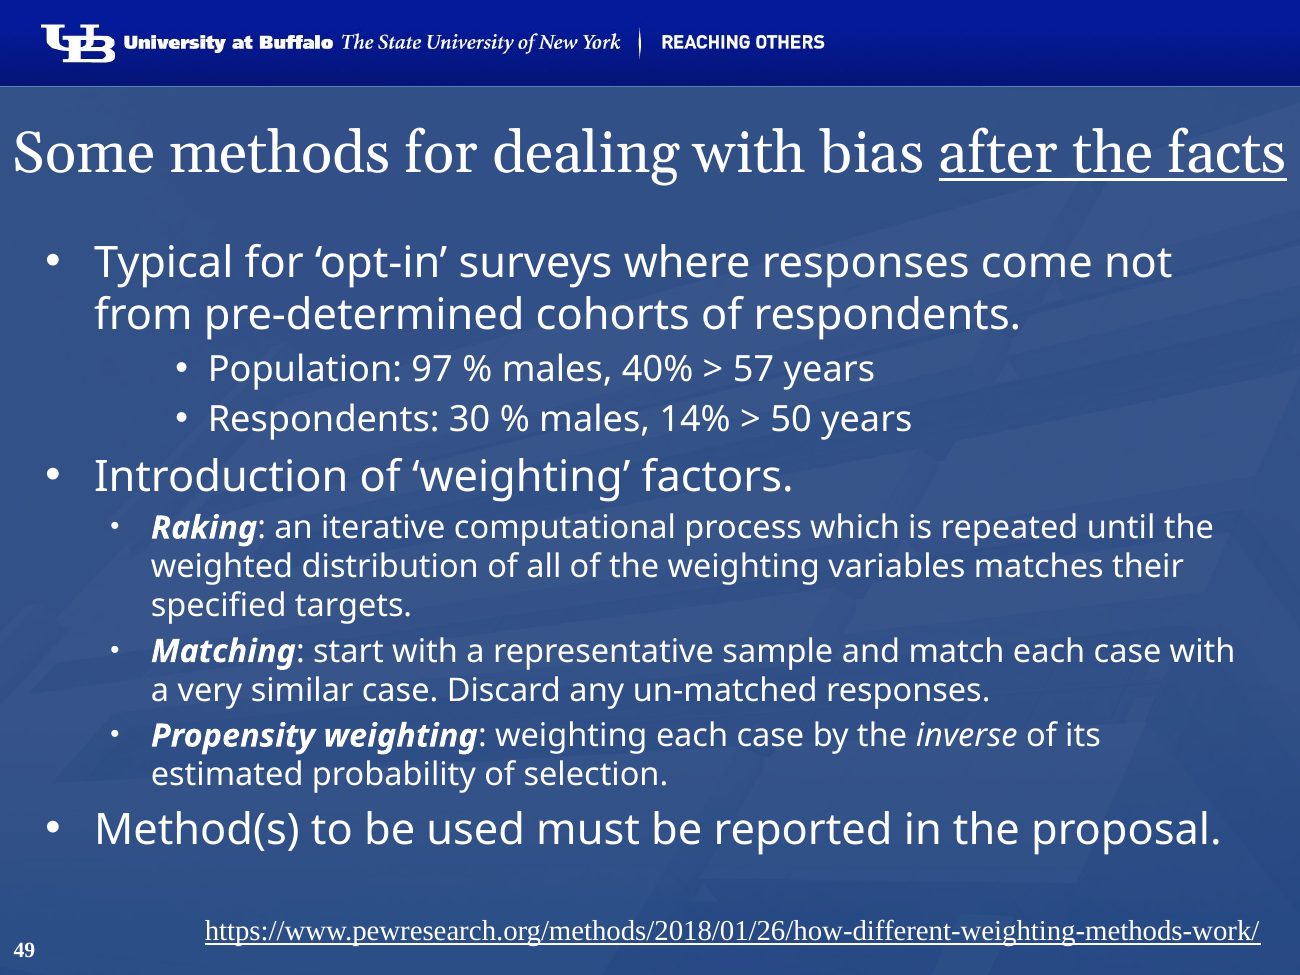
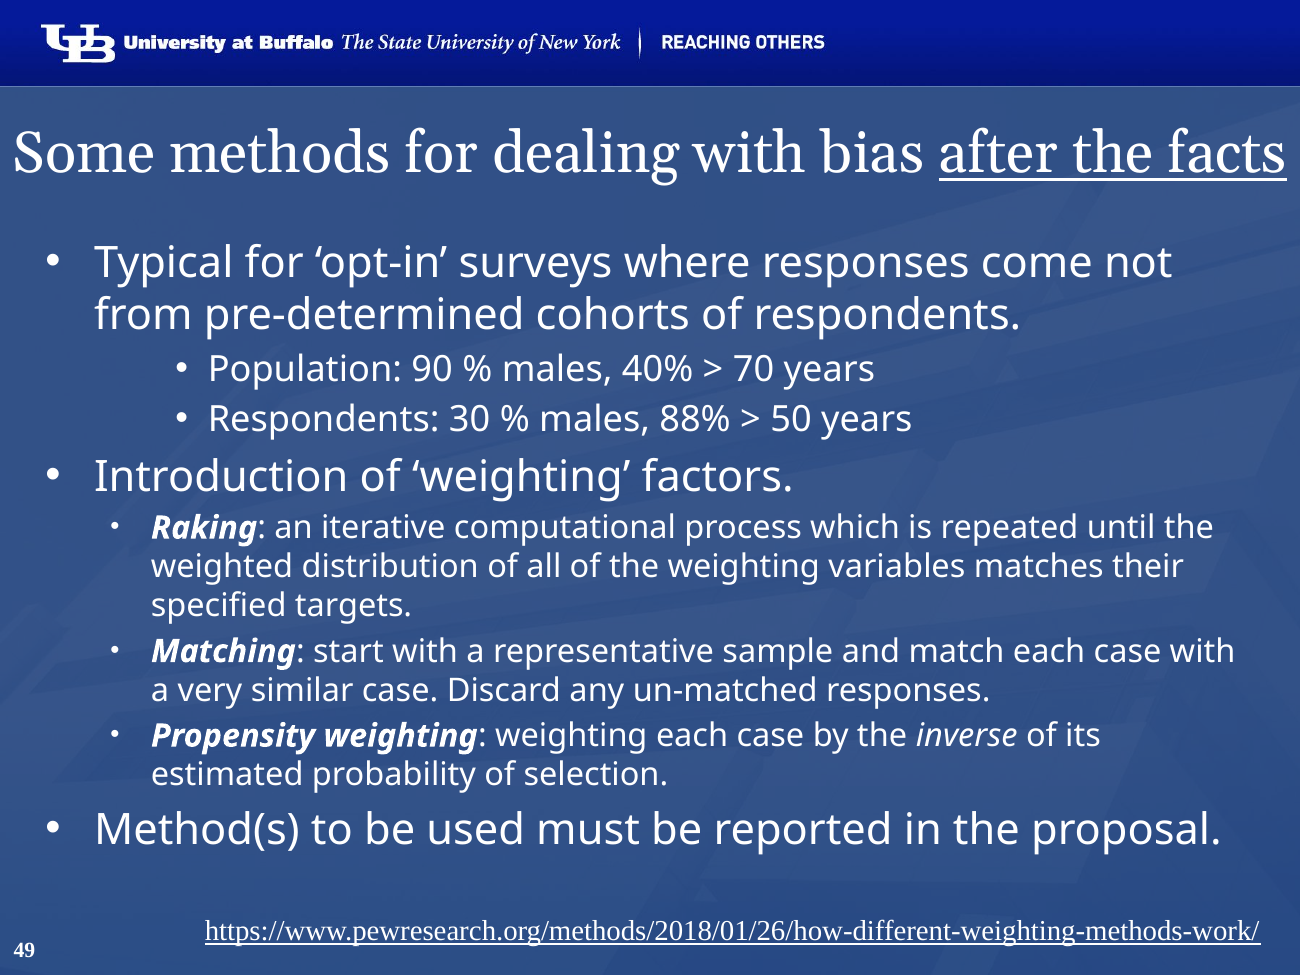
97: 97 -> 90
57: 57 -> 70
14%: 14% -> 88%
